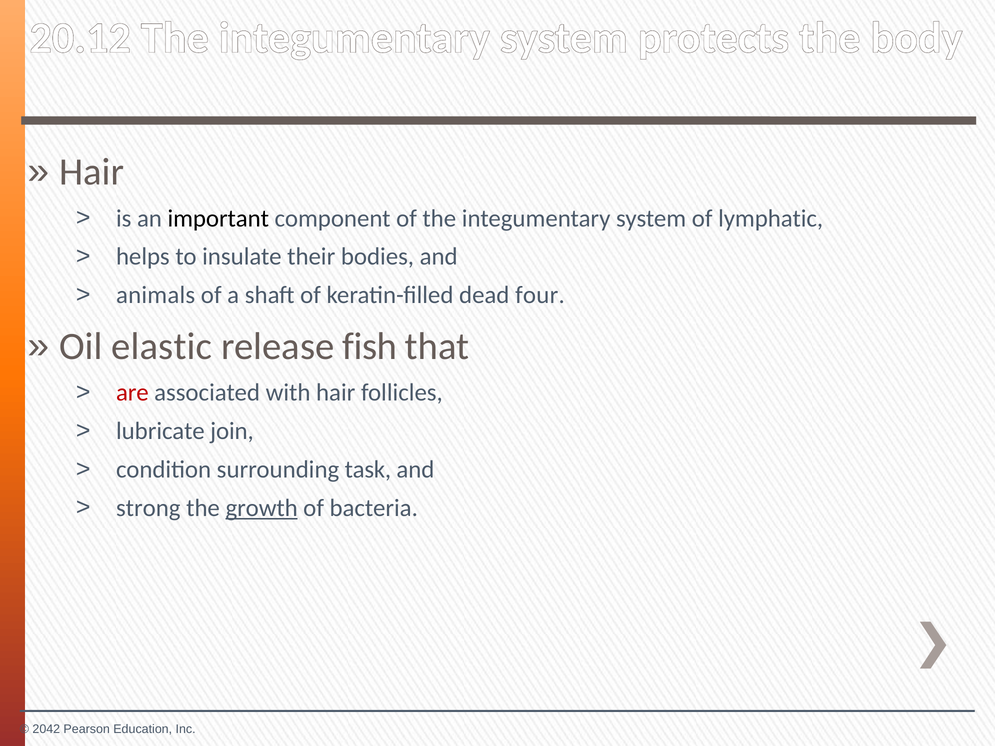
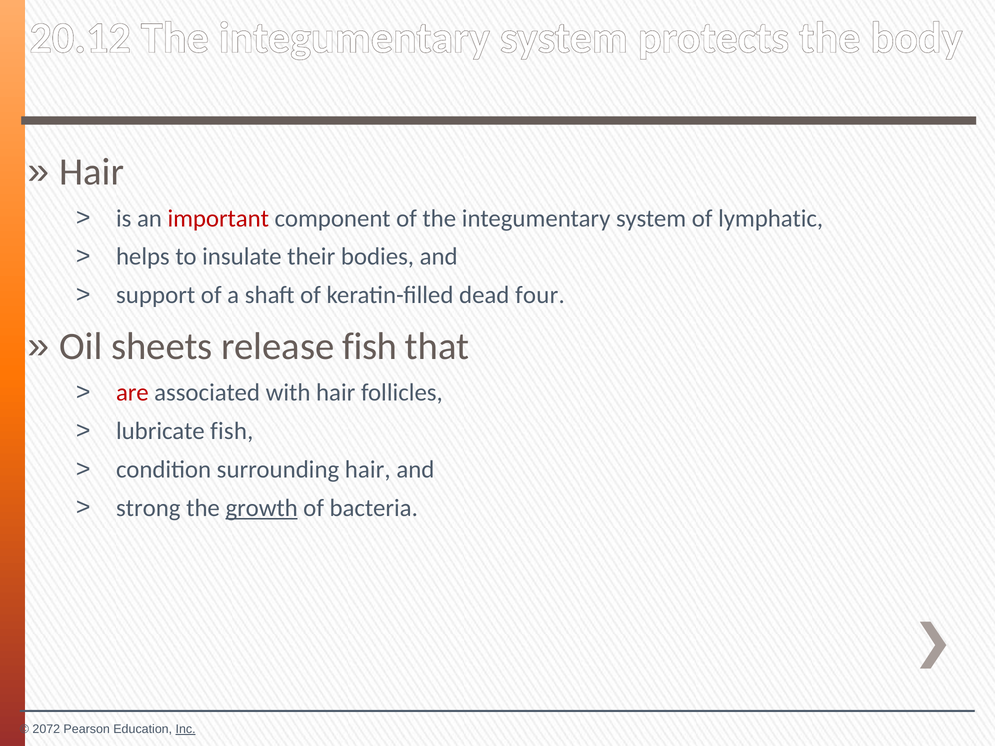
important colour: black -> red
animals: animals -> support
elastic: elastic -> sheets
lubricate join: join -> fish
surrounding task: task -> hair
2042: 2042 -> 2072
Inc underline: none -> present
